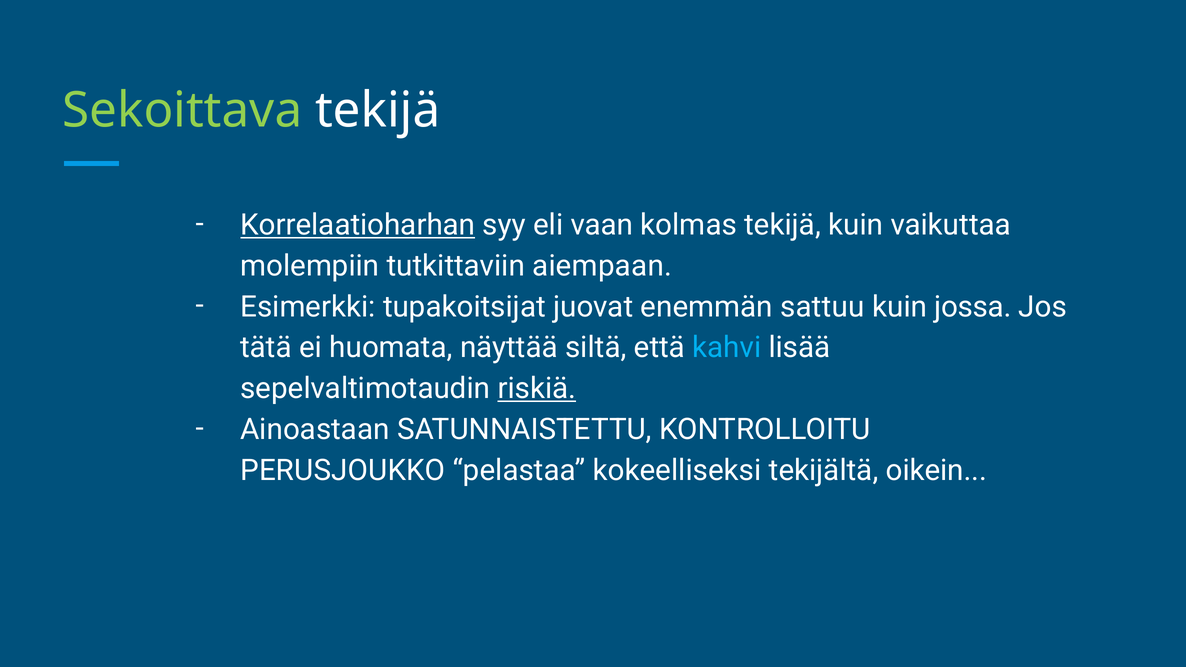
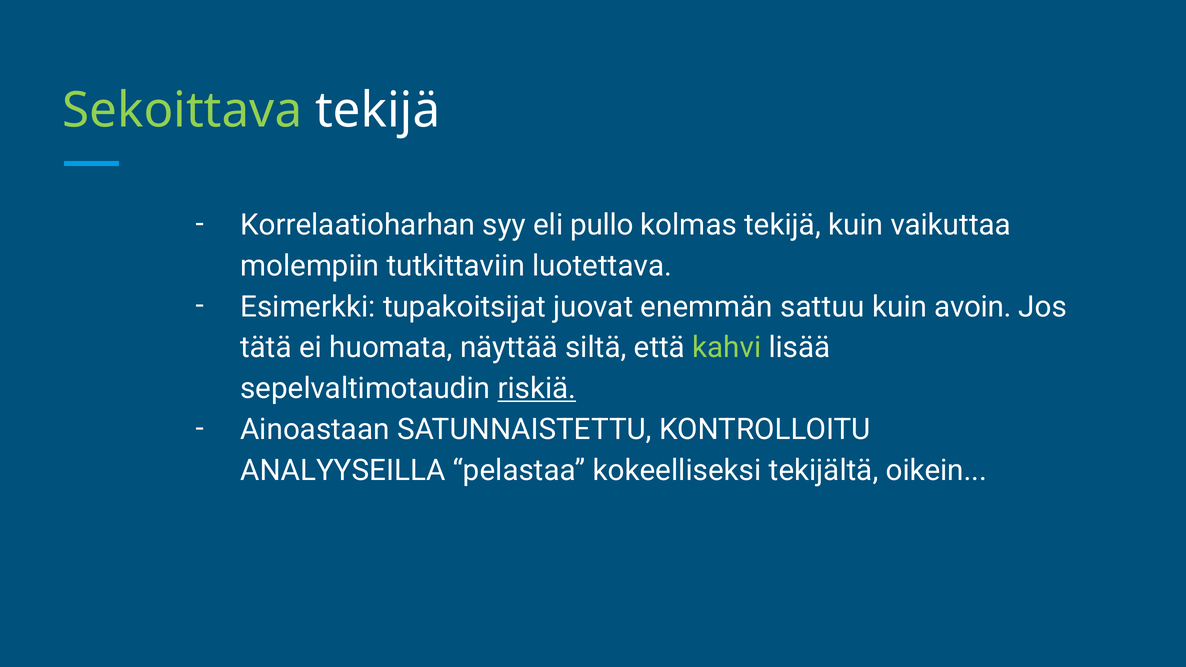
Korrelaatioharhan underline: present -> none
vaan: vaan -> pullo
aiempaan: aiempaan -> luotettava
jossa: jossa -> avoin
kahvi colour: light blue -> light green
PERUSJOUKKO: PERUSJOUKKO -> ANALYYSEILLA
